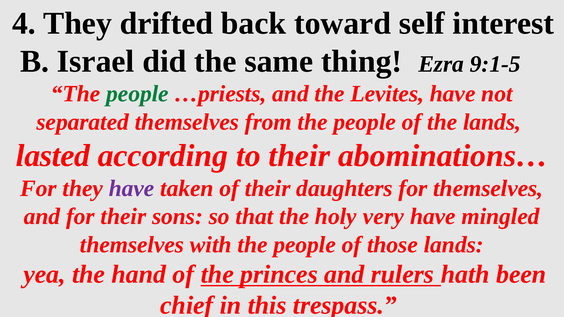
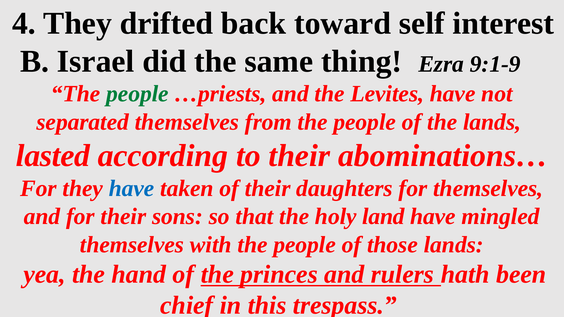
9:1-5: 9:1-5 -> 9:1-9
have at (132, 188) colour: purple -> blue
very: very -> land
